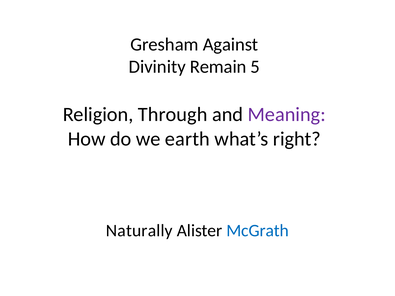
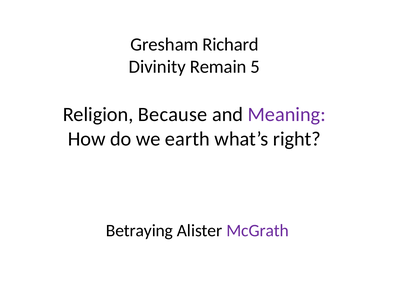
Against: Against -> Richard
Through: Through -> Because
Naturally: Naturally -> Betraying
McGrath colour: blue -> purple
